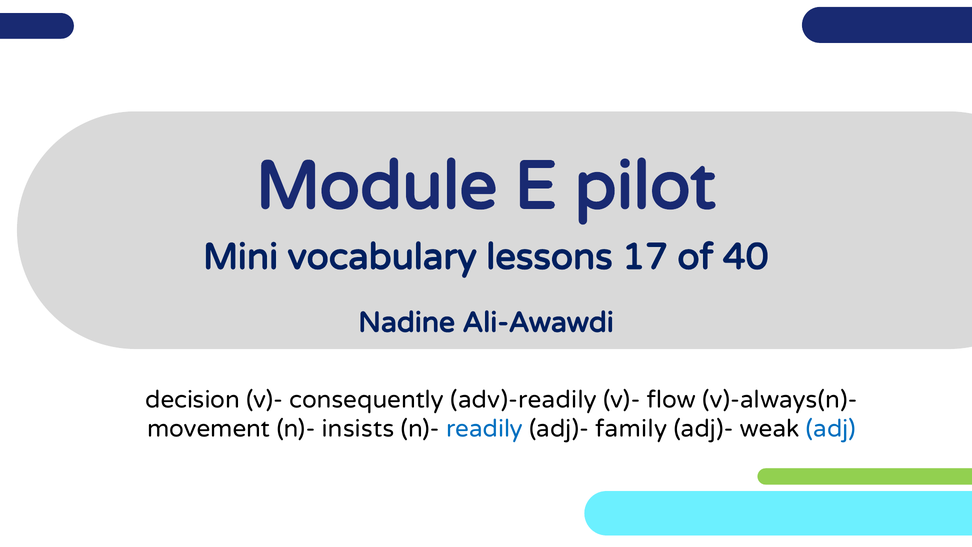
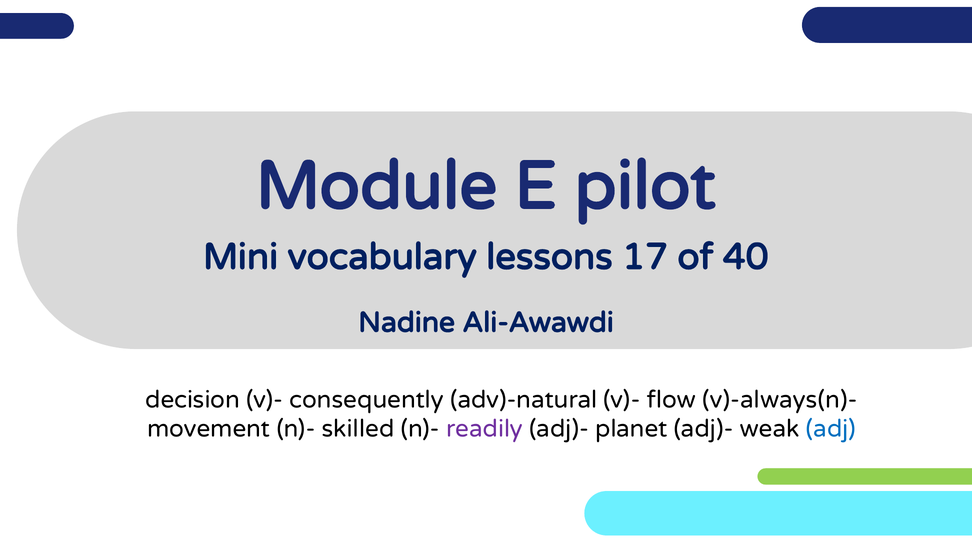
adv)-readily: adv)-readily -> adv)-natural
insists: insists -> skilled
readily colour: blue -> purple
family: family -> planet
